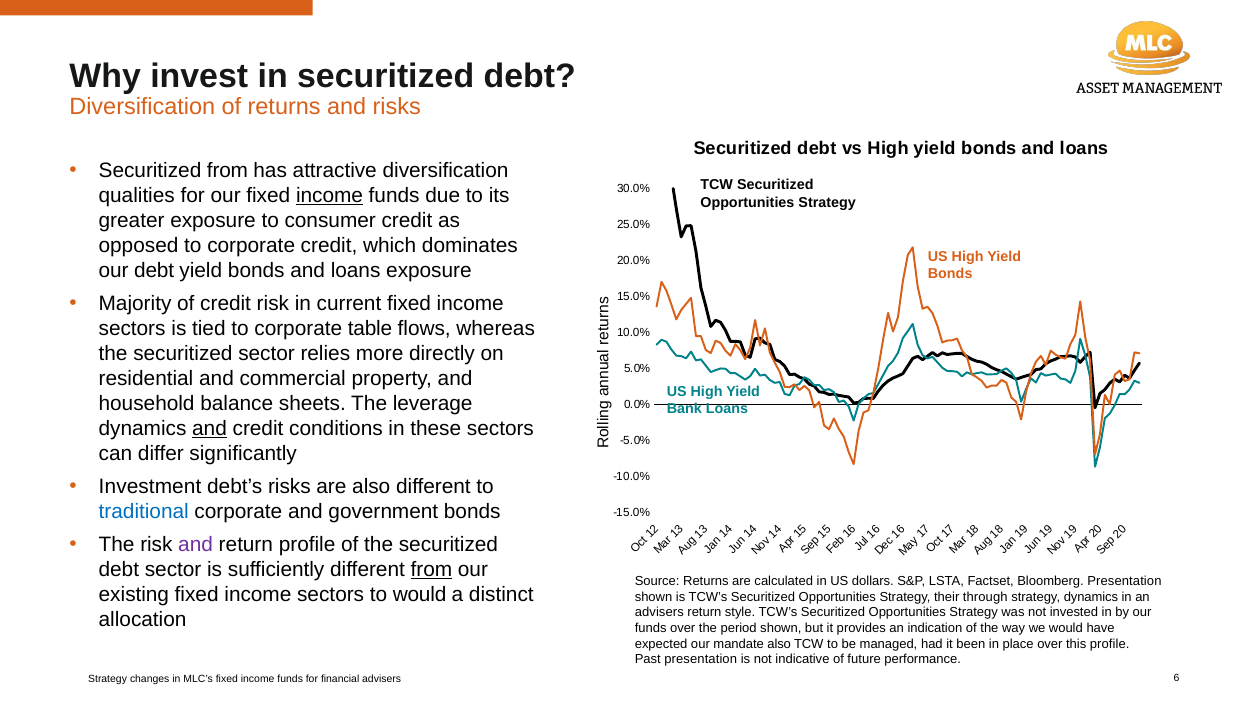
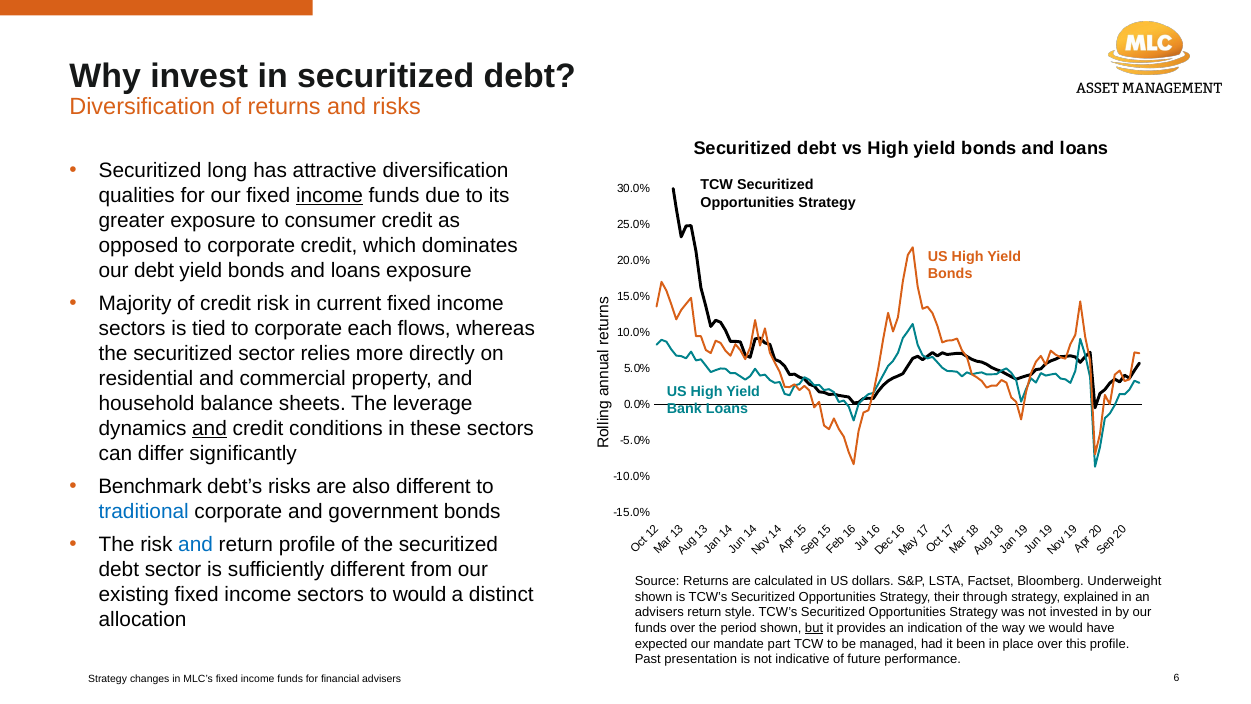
Securitized from: from -> long
table: table -> each
Investment: Investment -> Benchmark
and at (196, 544) colour: purple -> blue
from at (431, 569) underline: present -> none
Bloomberg Presentation: Presentation -> Underweight
strategy dynamics: dynamics -> explained
but underline: none -> present
mandate also: also -> part
